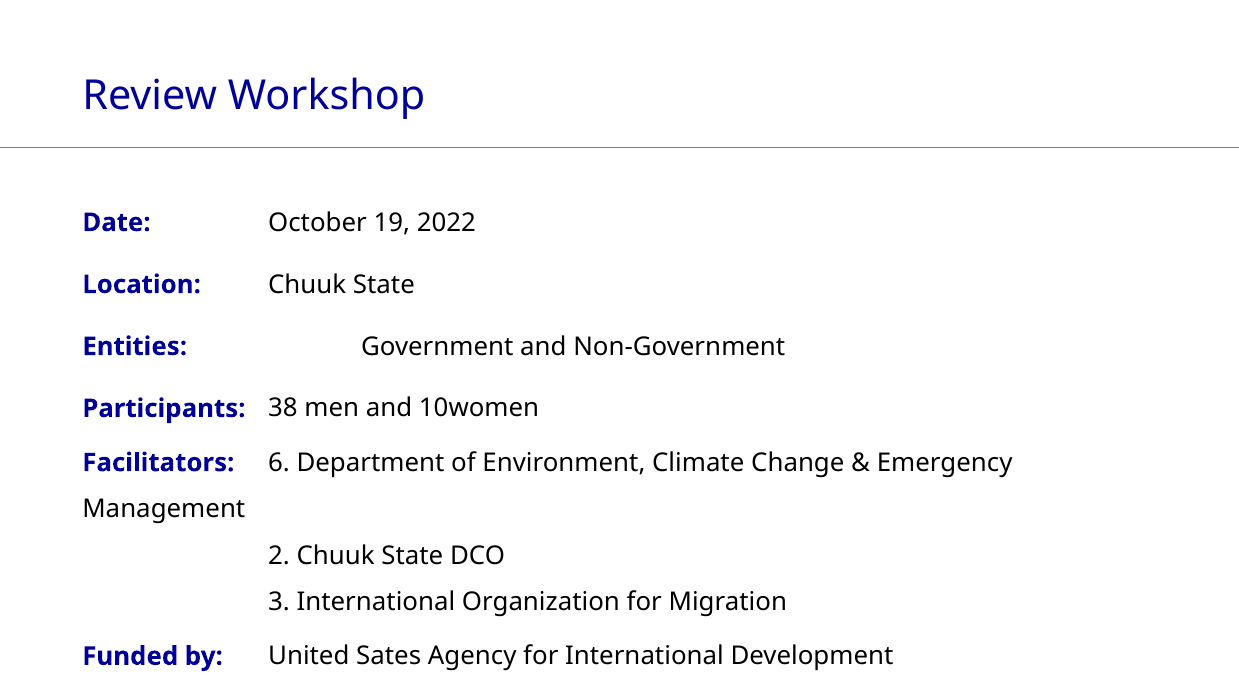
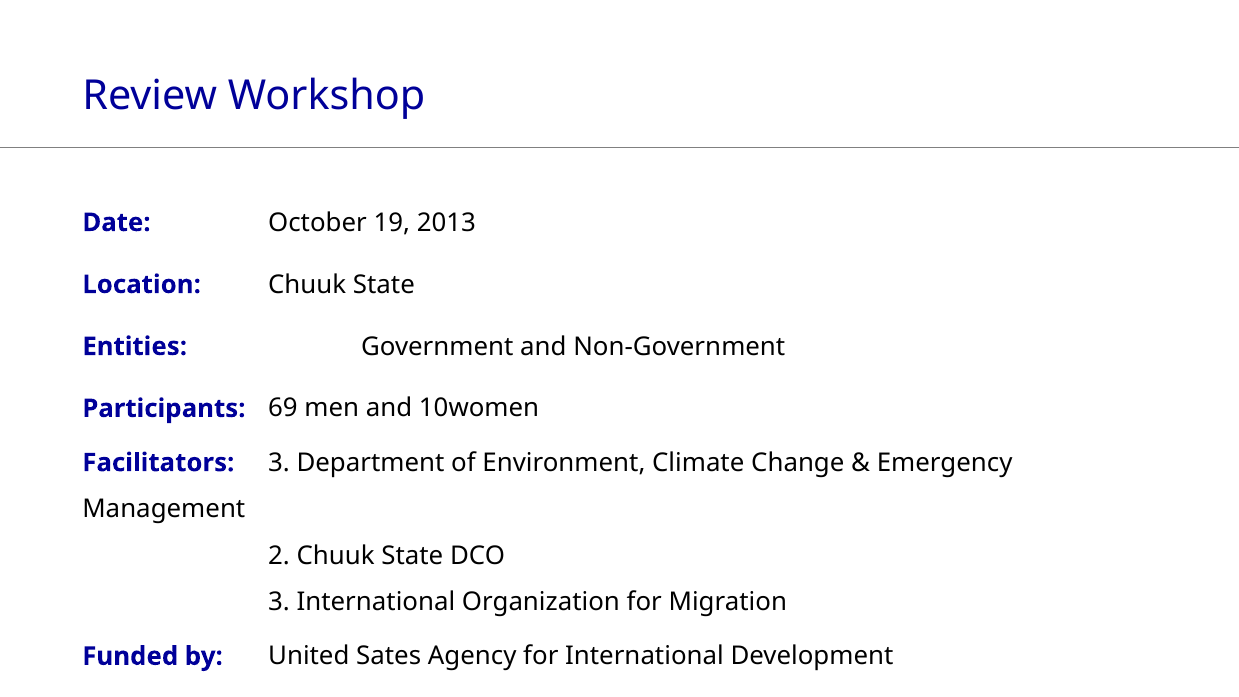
2022: 2022 -> 2013
38: 38 -> 69
Facilitators 6: 6 -> 3
